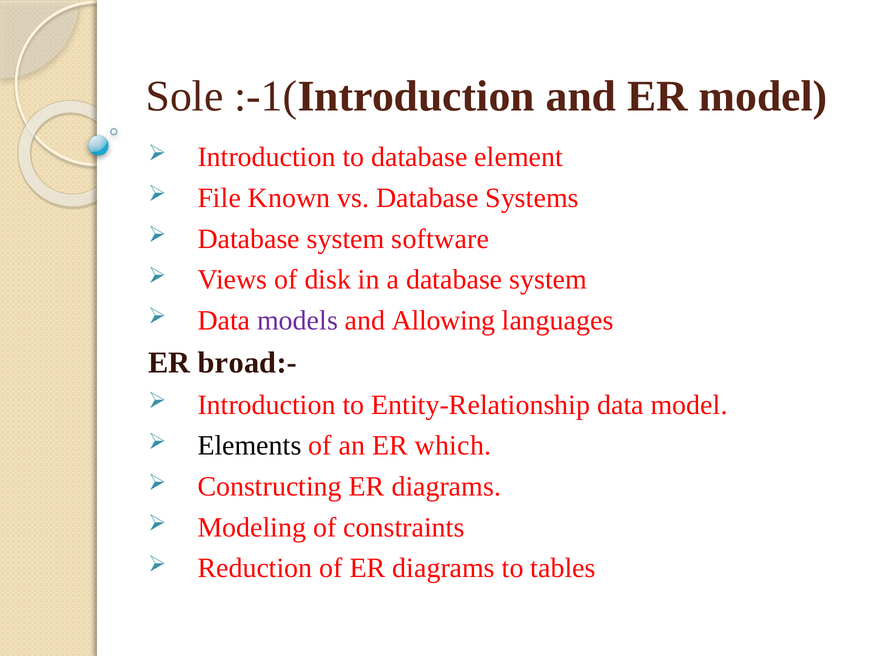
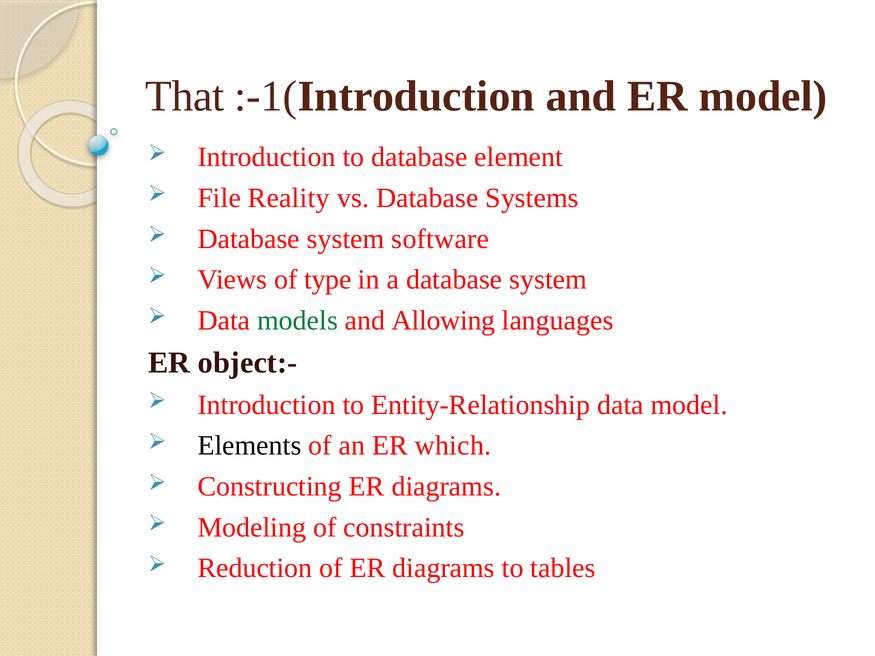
Sole: Sole -> That
Known: Known -> Reality
disk: disk -> type
models colour: purple -> green
broad:-: broad:- -> object:-
